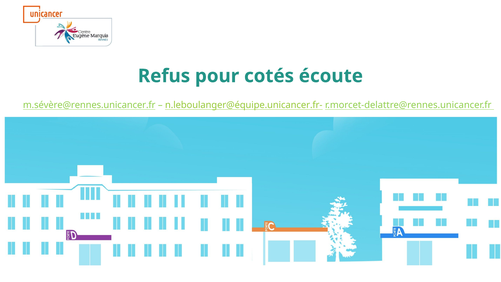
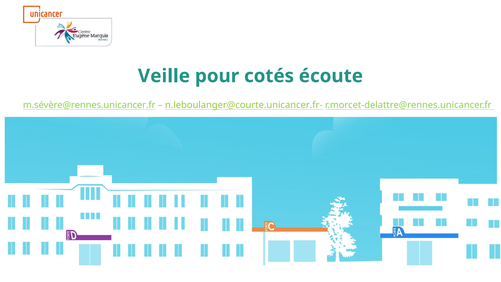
Refus: Refus -> Veille
n.leboulanger@équipe.unicancer.fr-: n.leboulanger@équipe.unicancer.fr- -> n.leboulanger@courte.unicancer.fr-
